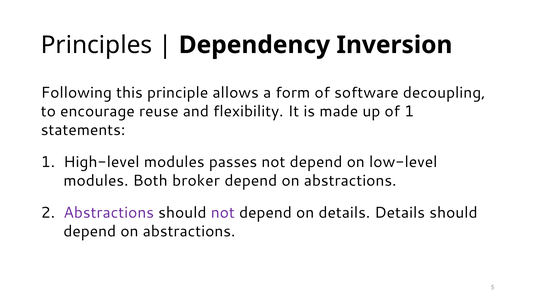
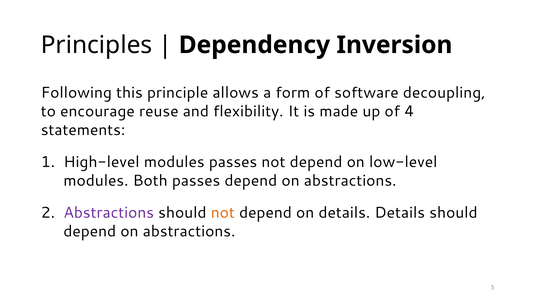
of 1: 1 -> 4
Both broker: broker -> passes
not at (223, 213) colour: purple -> orange
